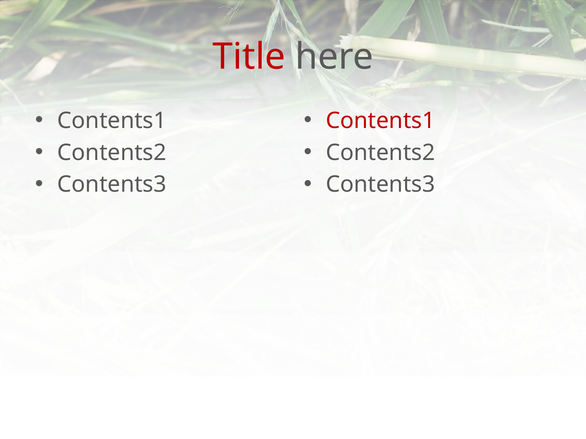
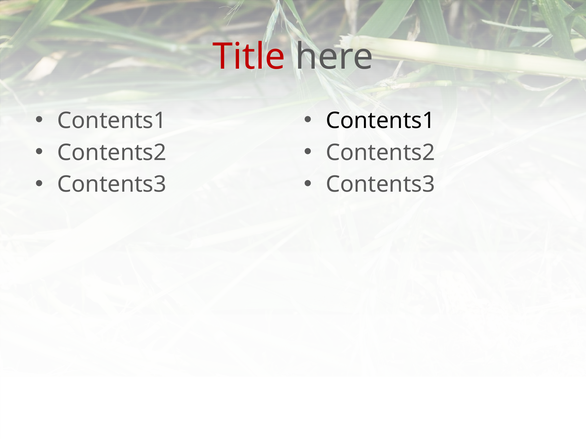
Contents1 at (380, 121) colour: red -> black
